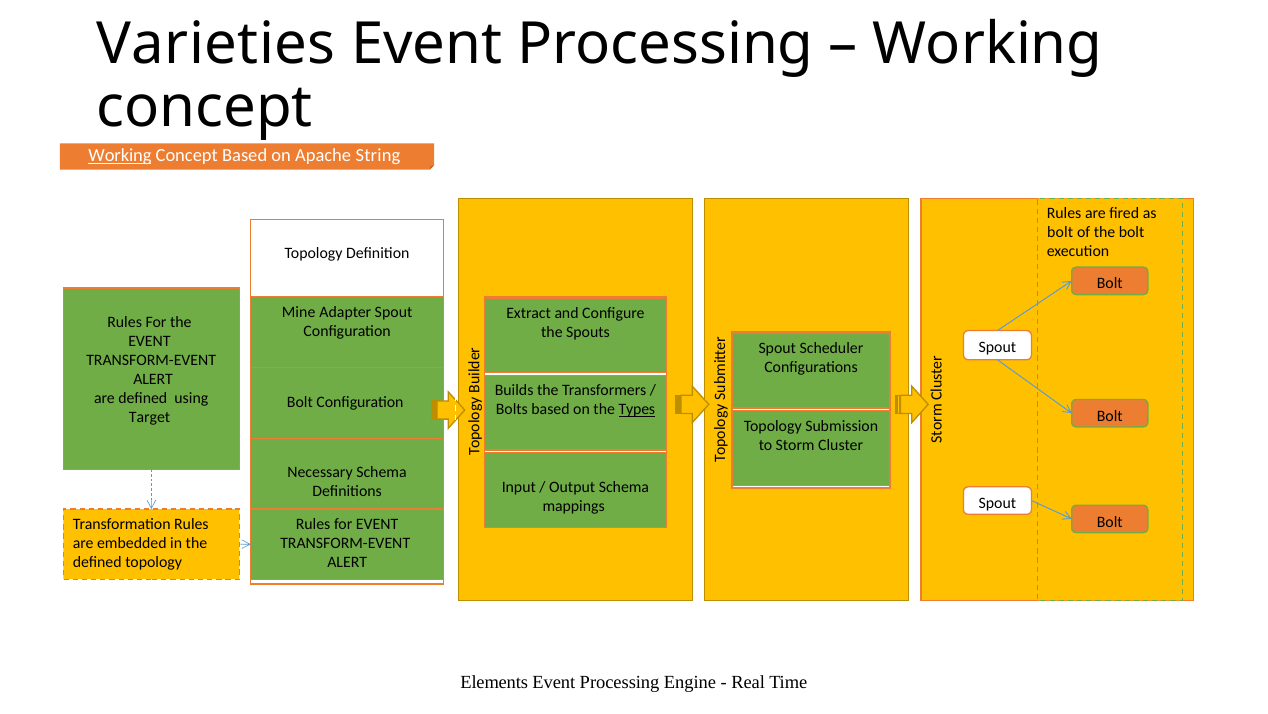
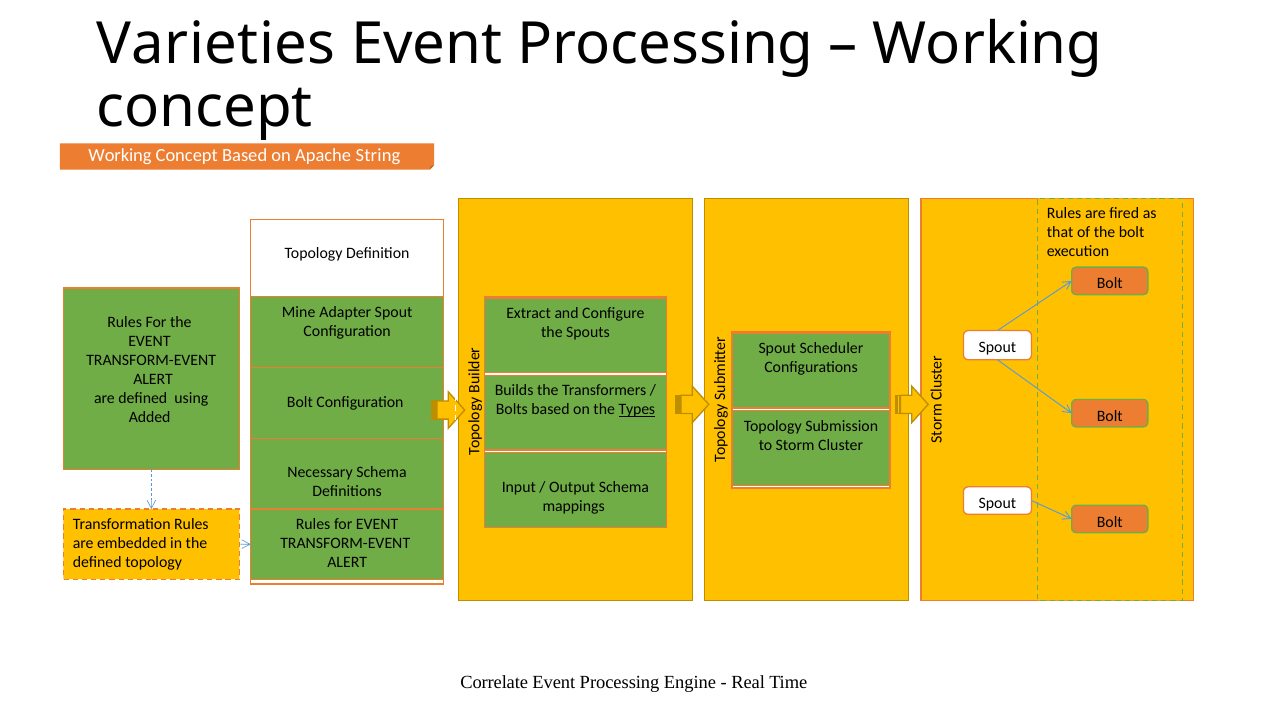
Working at (120, 155) underline: present -> none
bolt at (1060, 232): bolt -> that
Target: Target -> Added
Elements: Elements -> Correlate
